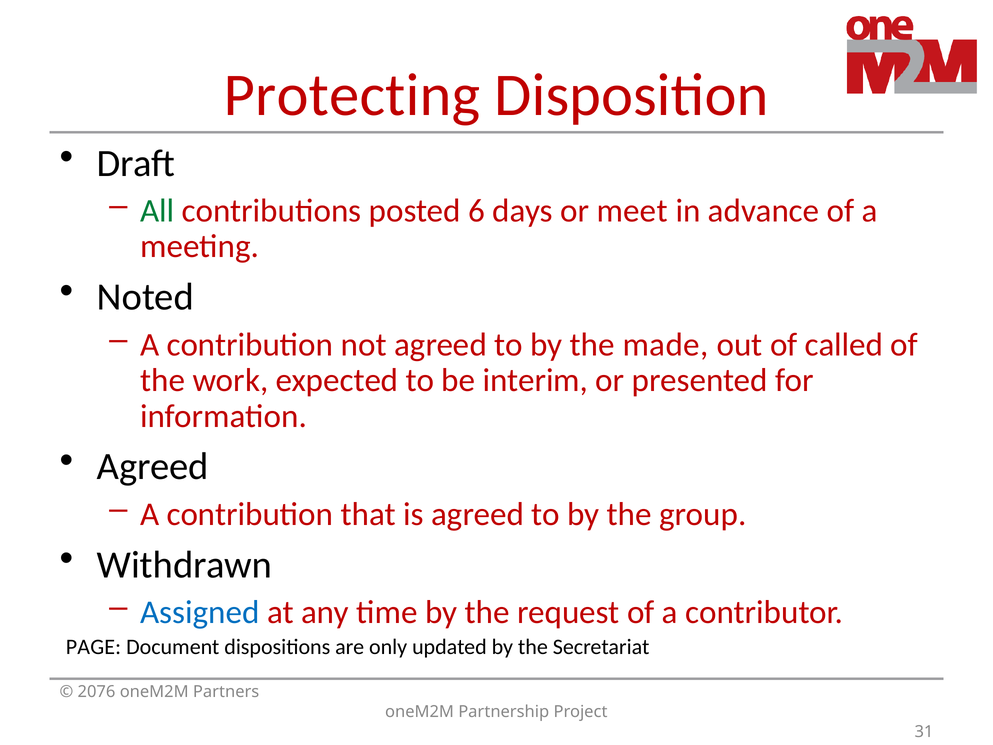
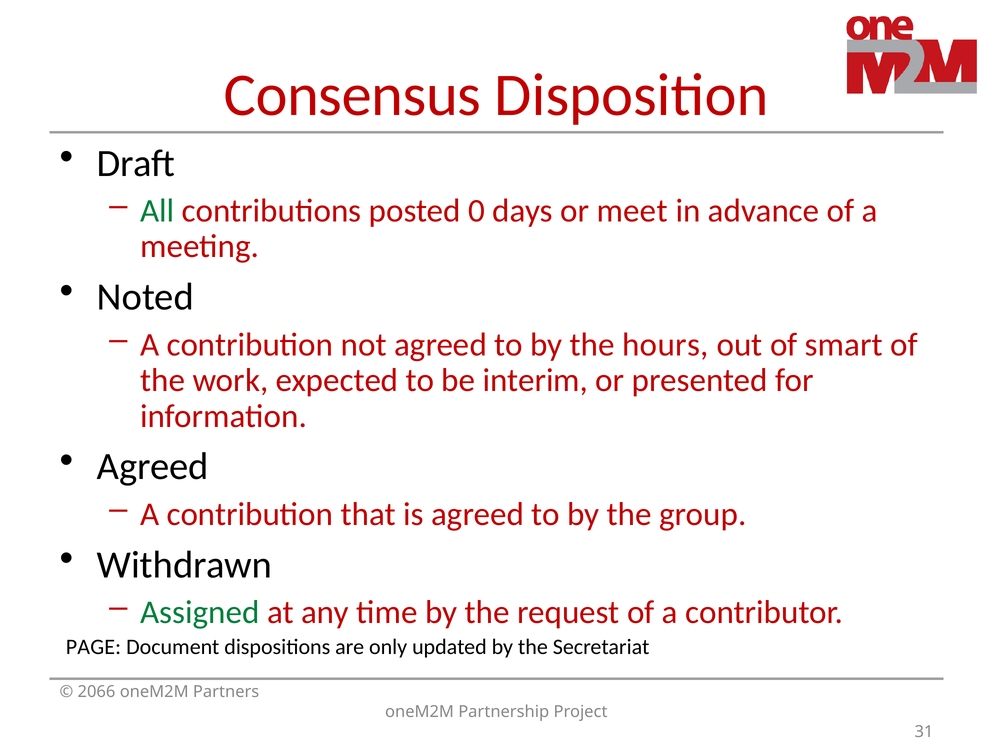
Protecting: Protecting -> Consensus
6: 6 -> 0
made: made -> hours
called: called -> smart
Assigned colour: blue -> green
2076: 2076 -> 2066
